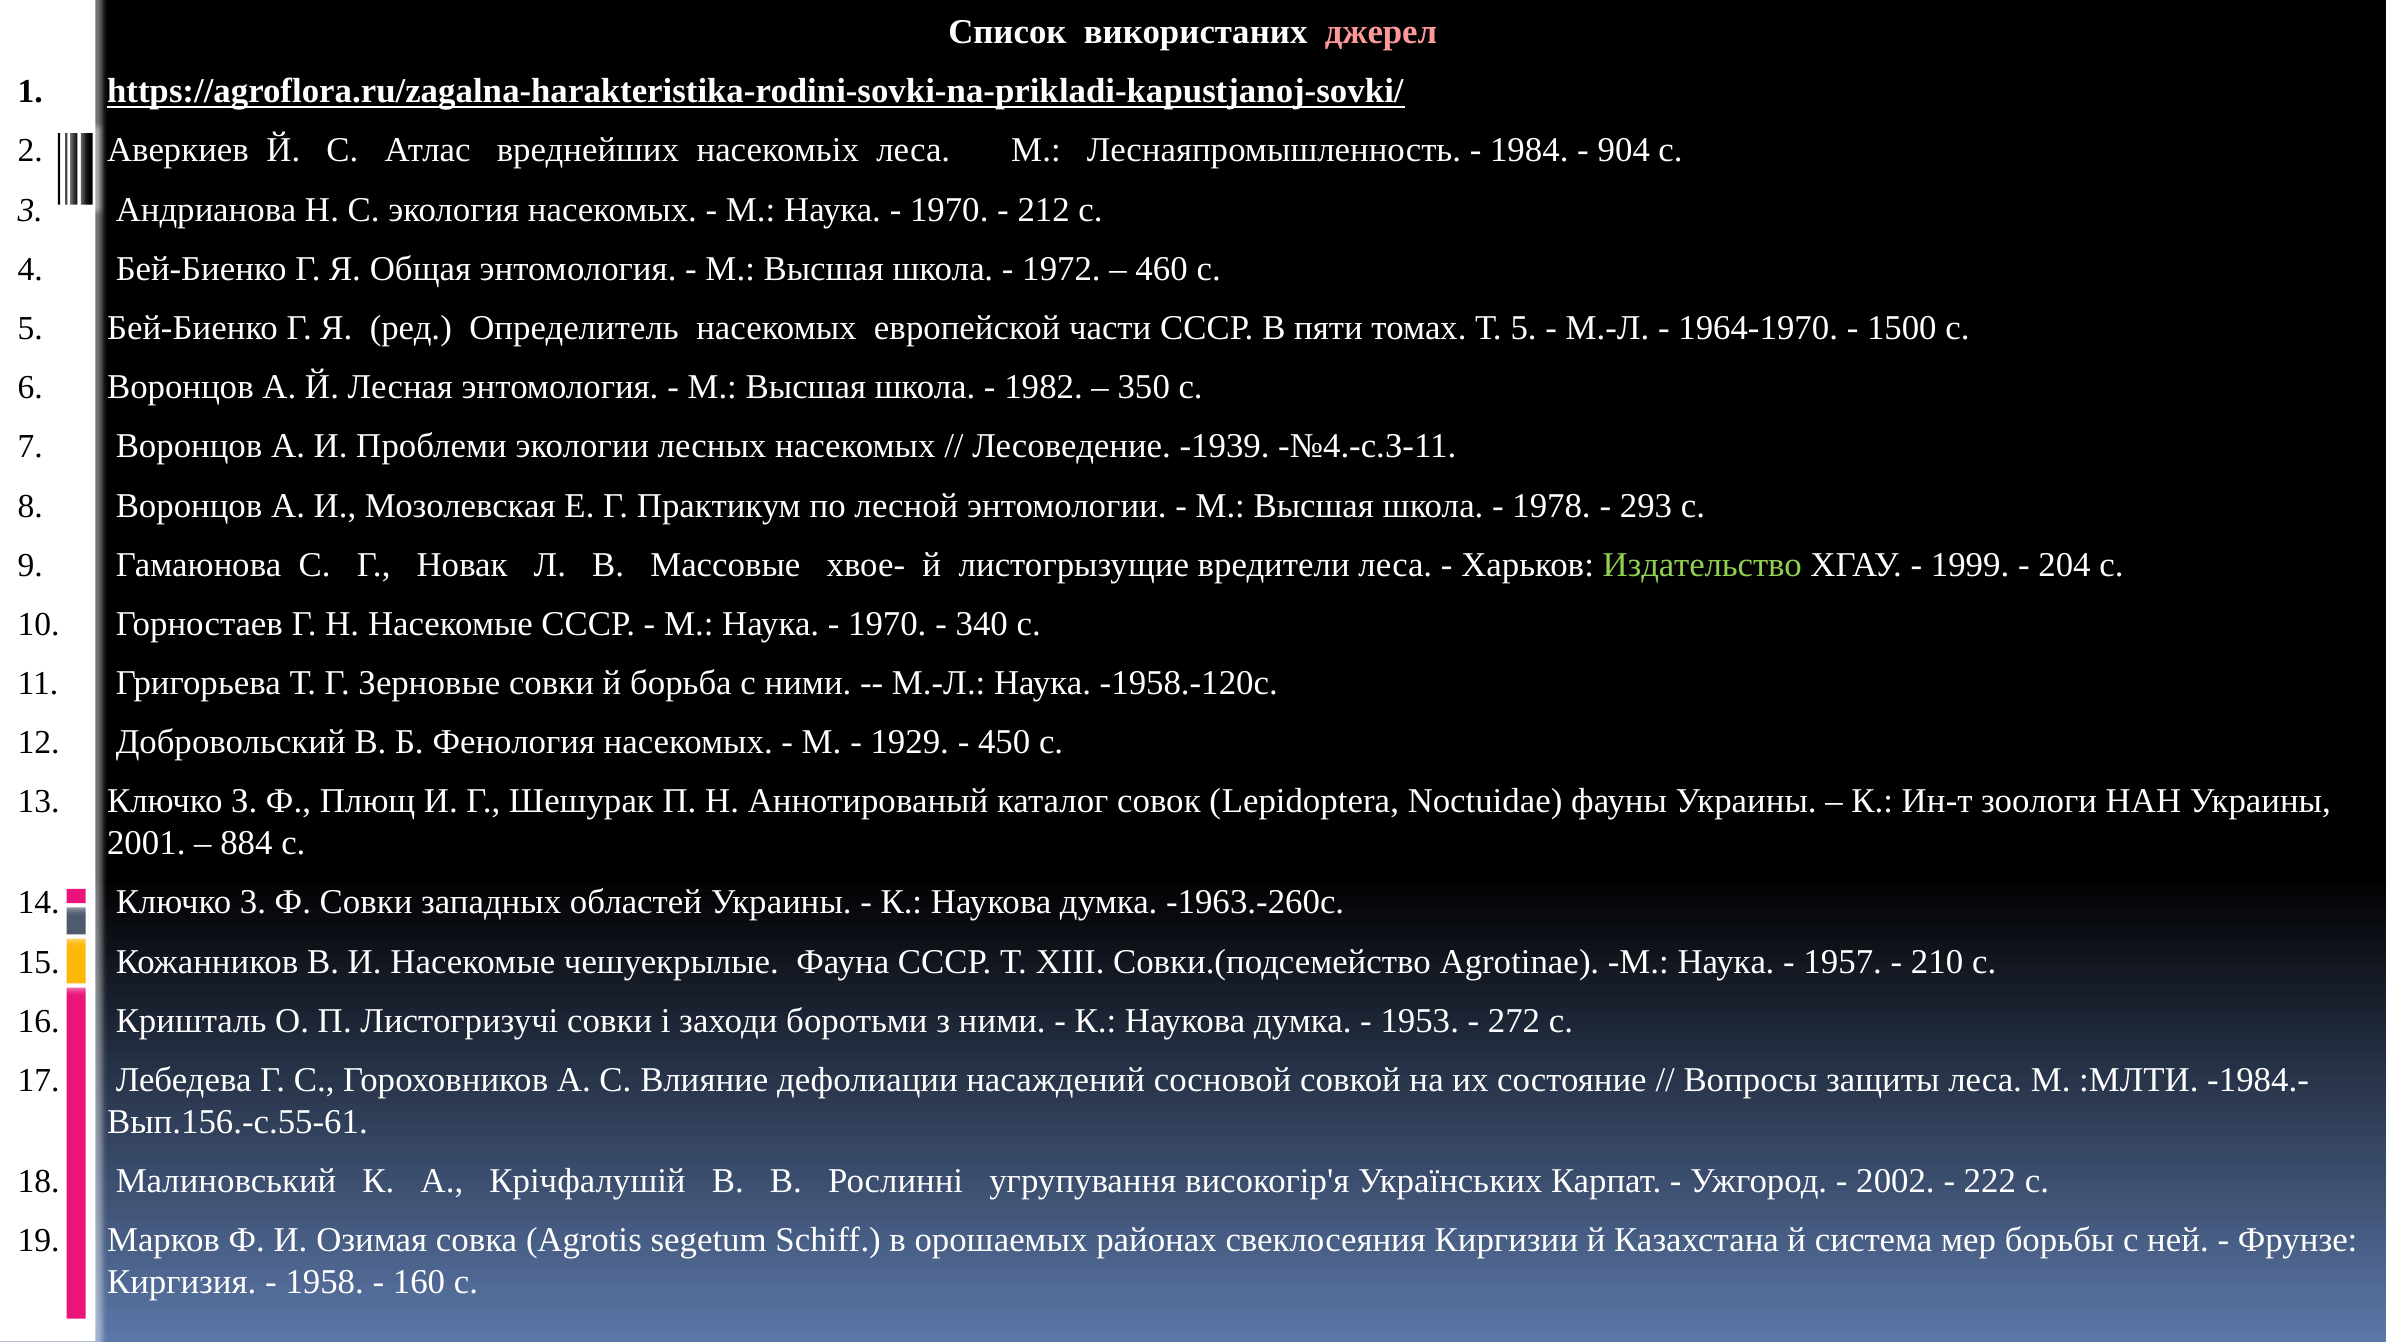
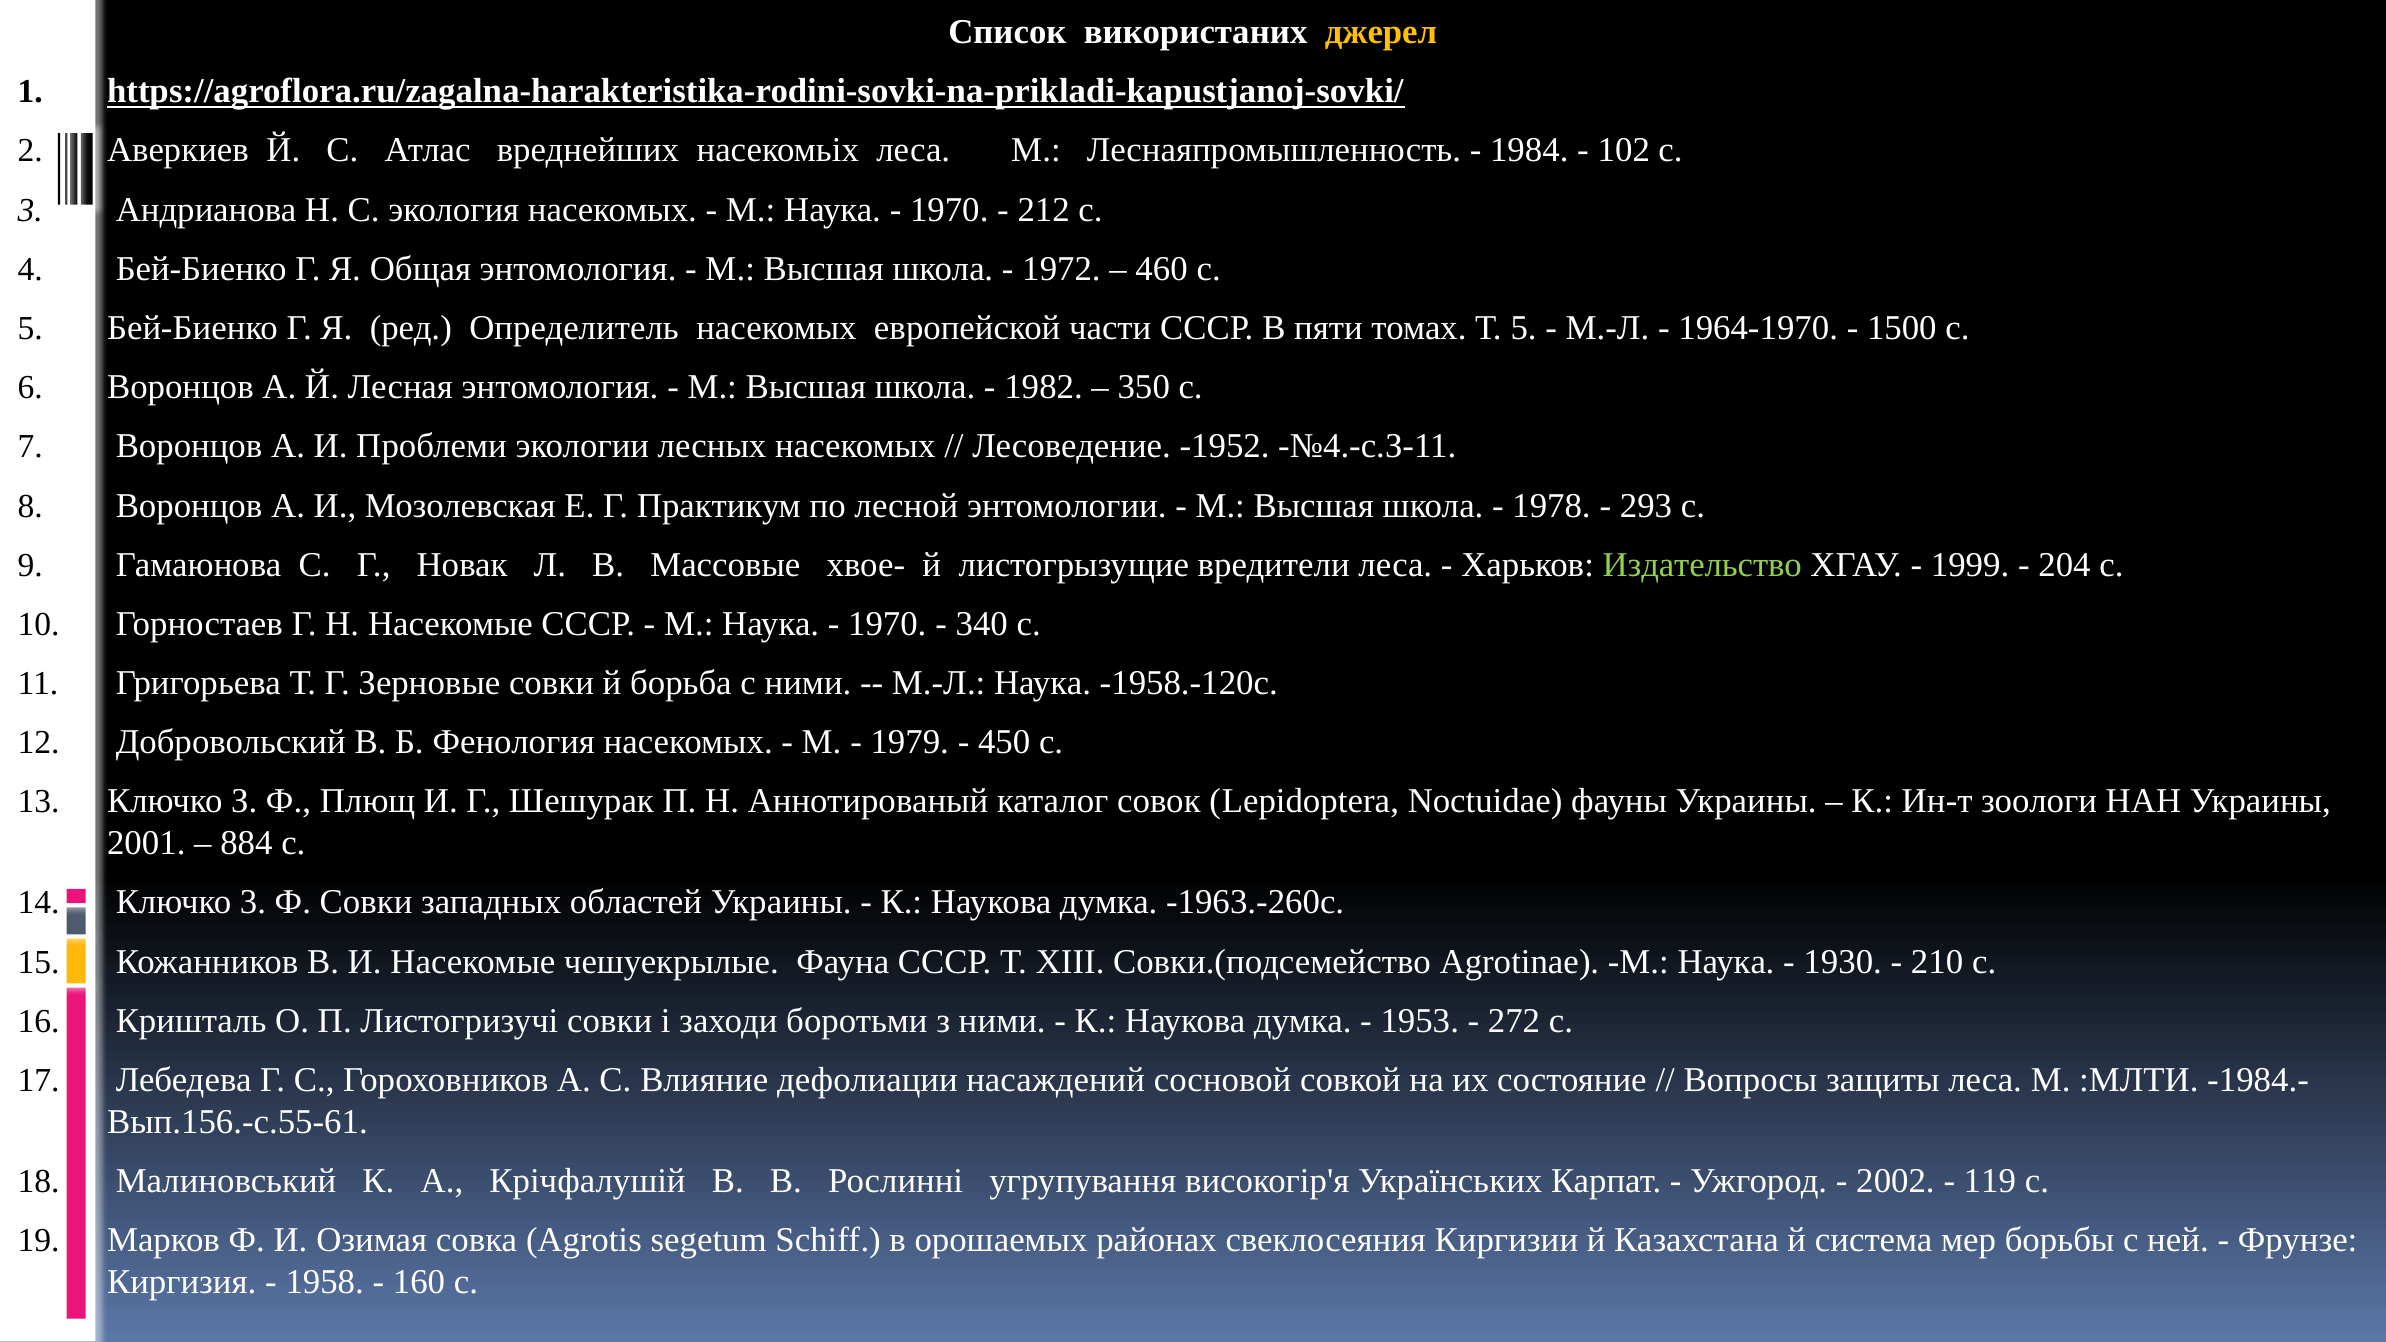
джерел colour: pink -> yellow
904: 904 -> 102
-1939: -1939 -> -1952
1929: 1929 -> 1979
1957: 1957 -> 1930
222: 222 -> 119
